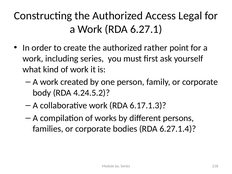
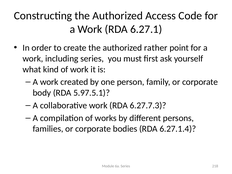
Legal: Legal -> Code
4.24.5.2: 4.24.5.2 -> 5.97.5.1
6.17.1.3: 6.17.1.3 -> 6.27.7.3
